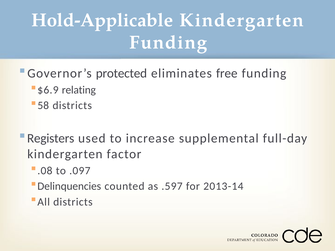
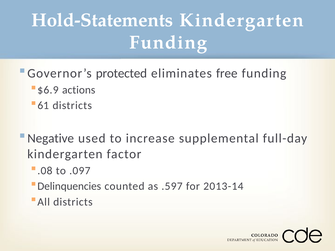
Hold-Applicable: Hold-Applicable -> Hold-Statements
relating: relating -> actions
58: 58 -> 61
Registers: Registers -> Negative
